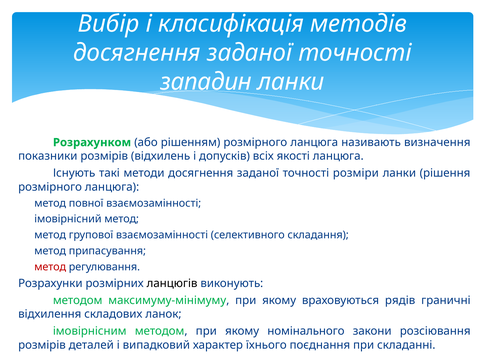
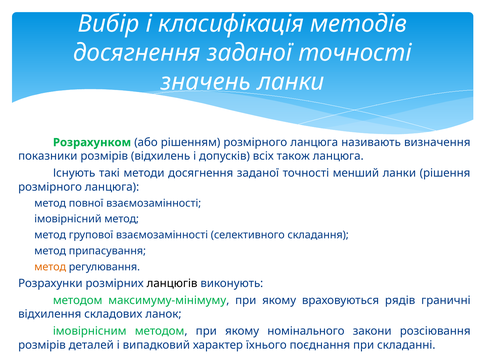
западин: западин -> значень
якості: якості -> також
розміри: розміри -> менший
метод at (50, 267) colour: red -> orange
